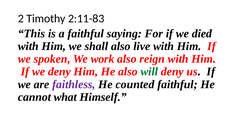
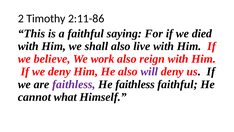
2:11-83: 2:11-83 -> 2:11-86
spoken: spoken -> believe
will colour: green -> purple
He counted: counted -> faithless
